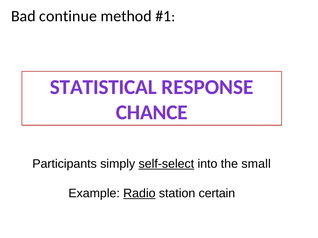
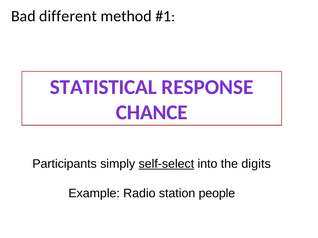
continue: continue -> different
small: small -> digits
Radio underline: present -> none
certain: certain -> people
